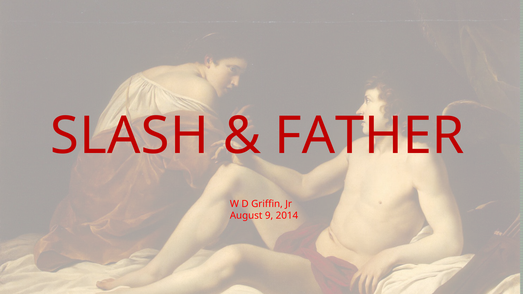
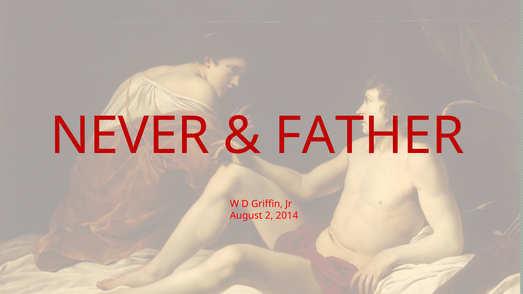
SLASH: SLASH -> NEVER
9: 9 -> 2
